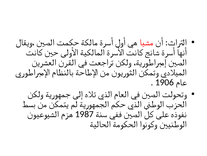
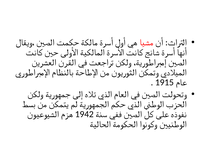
1906: 1906 -> 1915
1987: 1987 -> 1942
